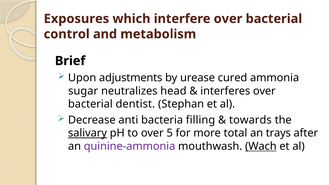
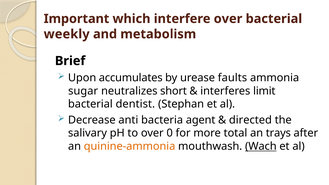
Exposures: Exposures -> Important
control: control -> weekly
adjustments: adjustments -> accumulates
cured: cured -> faults
head: head -> short
interferes over: over -> limit
filling: filling -> agent
towards: towards -> directed
salivary underline: present -> none
5: 5 -> 0
quinine-ammonia colour: purple -> orange
